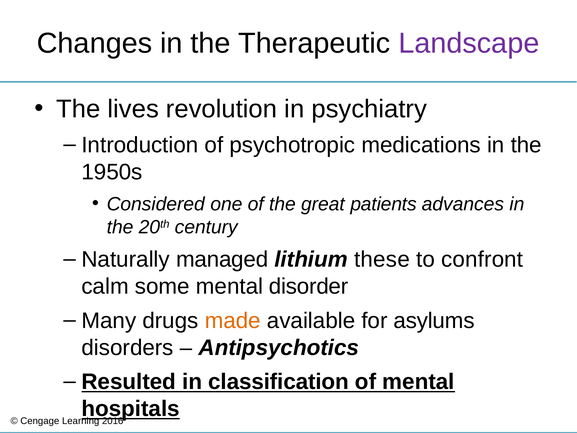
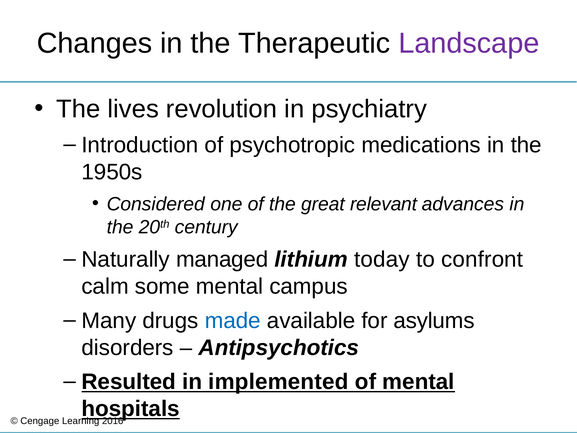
patients: patients -> relevant
these: these -> today
disorder: disorder -> campus
made colour: orange -> blue
classification: classification -> implemented
